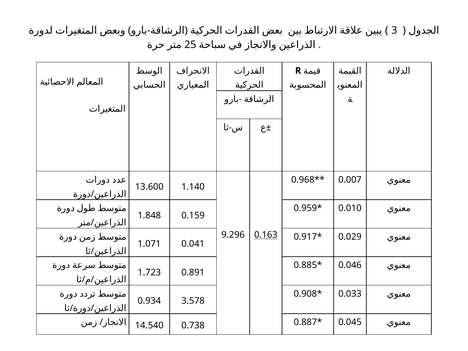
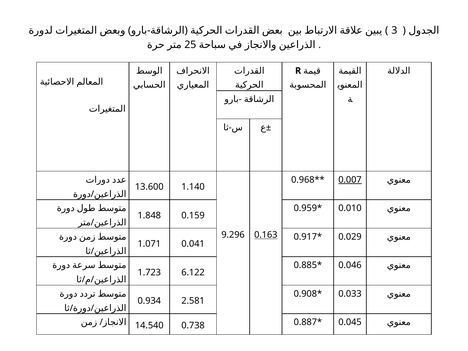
0.007 underline: none -> present
0.891: 0.891 -> 6.122
3.578: 3.578 -> 2.581
